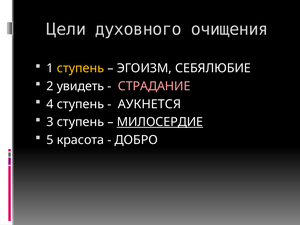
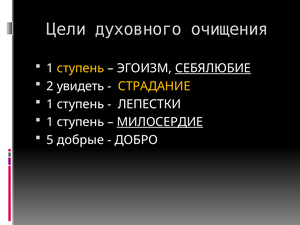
СЕБЯЛЮБИЕ underline: none -> present
СТРАДАНИЕ colour: pink -> yellow
4 at (50, 104): 4 -> 1
АУКНЕТСЯ: АУКНЕТСЯ -> ЛЕПЕСТКИ
3 at (50, 122): 3 -> 1
красота: красота -> добрые
